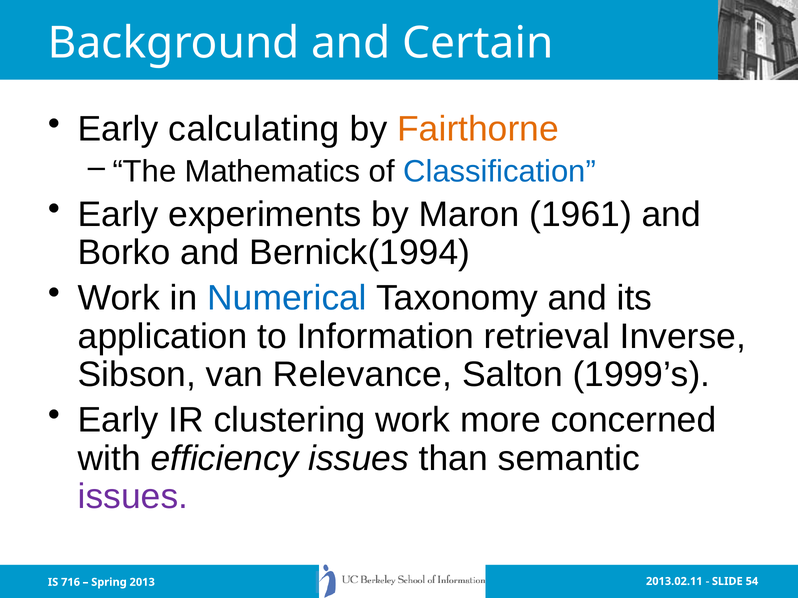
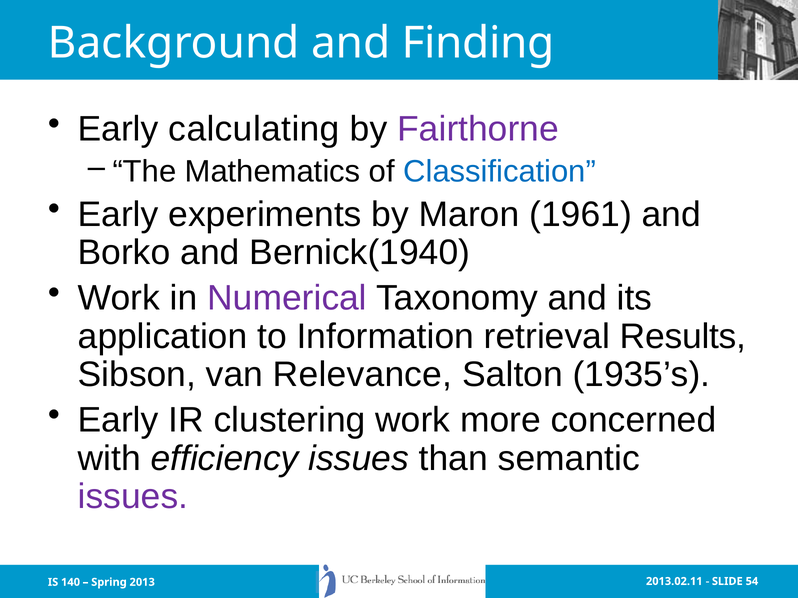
Certain: Certain -> Finding
Fairthorne colour: orange -> purple
Bernick(1994: Bernick(1994 -> Bernick(1940
Numerical colour: blue -> purple
Inverse: Inverse -> Results
1999’s: 1999’s -> 1935’s
716: 716 -> 140
